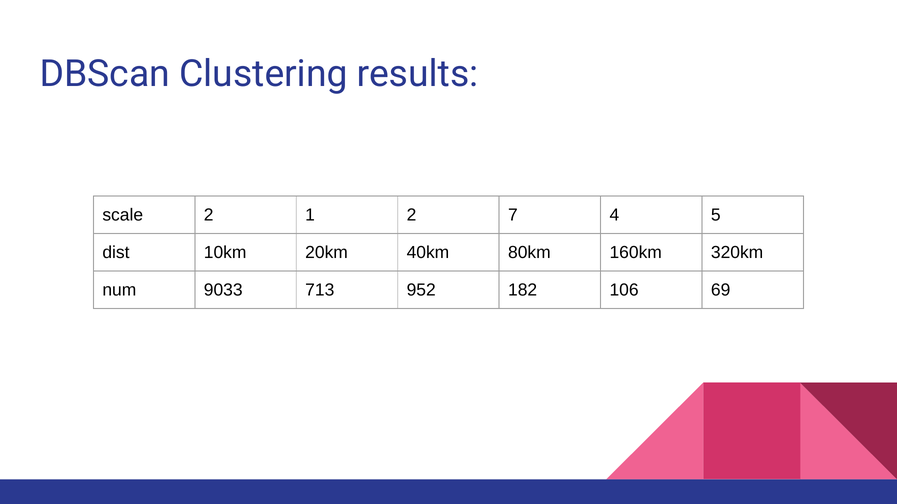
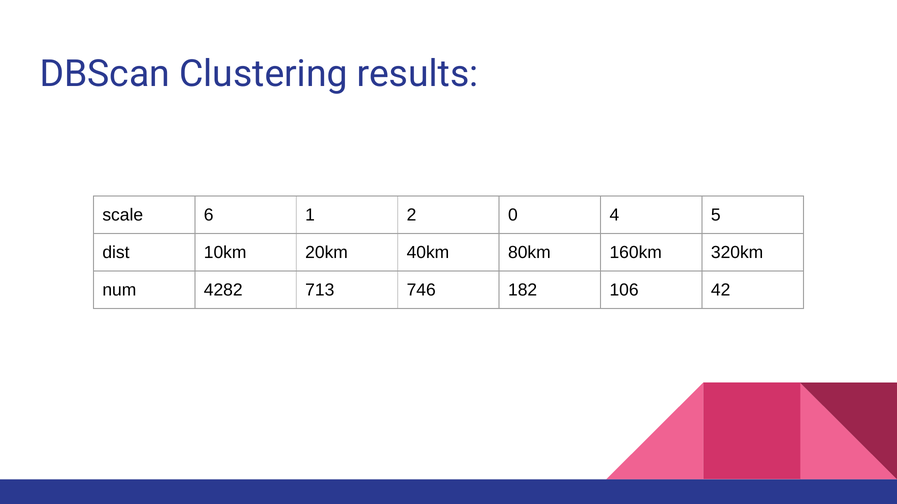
scale 2: 2 -> 6
7: 7 -> 0
9033: 9033 -> 4282
952: 952 -> 746
69: 69 -> 42
